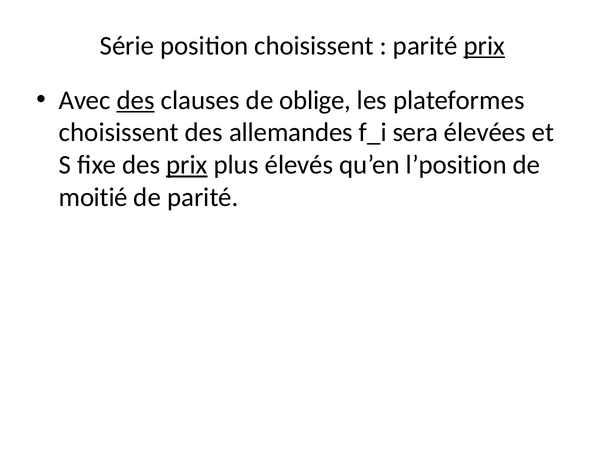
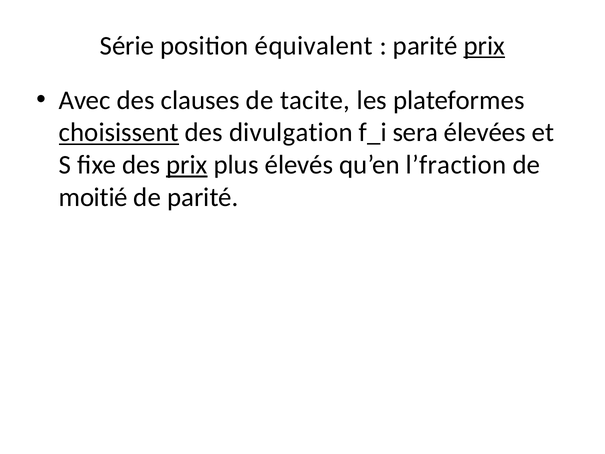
position choisissent: choisissent -> équivalent
des at (136, 100) underline: present -> none
oblige: oblige -> tacite
choisissent at (119, 133) underline: none -> present
allemandes: allemandes -> divulgation
l’position: l’position -> l’fraction
